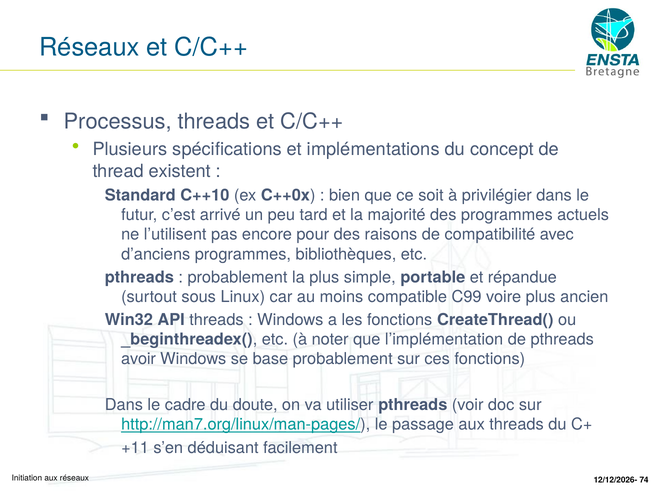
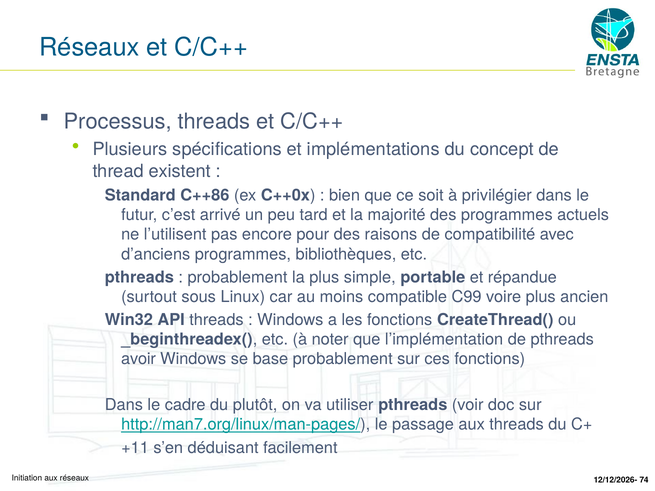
C++10: C++10 -> C++86
doute: doute -> plutôt
